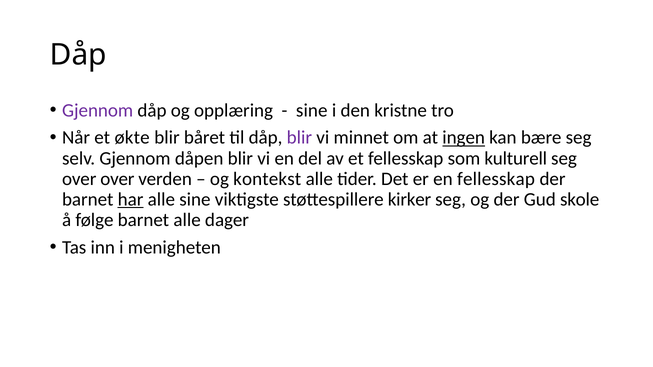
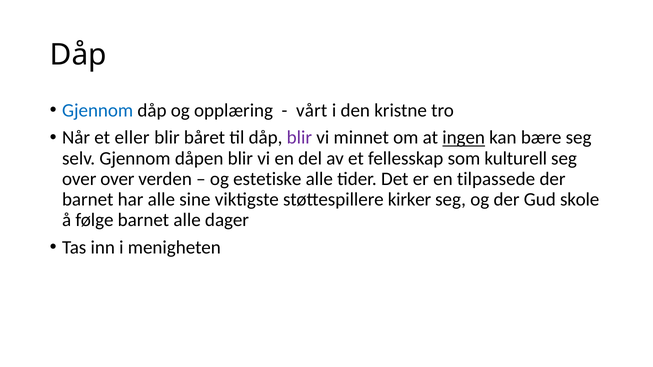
Gjennom at (98, 110) colour: purple -> blue
sine at (312, 110): sine -> vårt
økte: økte -> eller
kontekst: kontekst -> estetiske
en fellesskap: fellesskap -> tilpassede
har underline: present -> none
